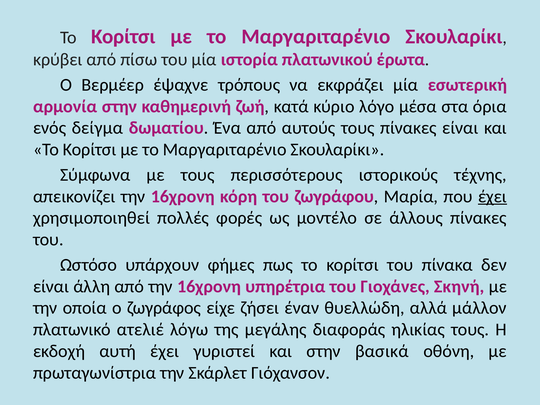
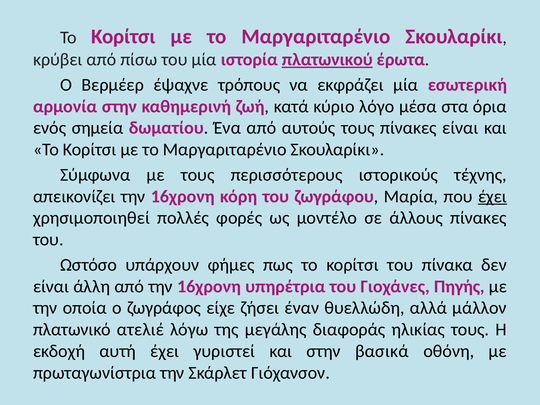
πλατωνικού underline: none -> present
δείγμα: δείγμα -> σημεία
Σκηνή: Σκηνή -> Πηγής
